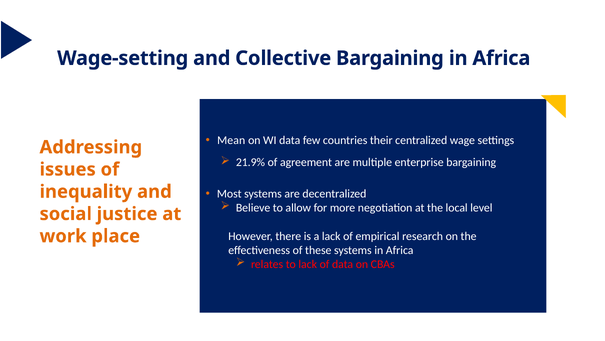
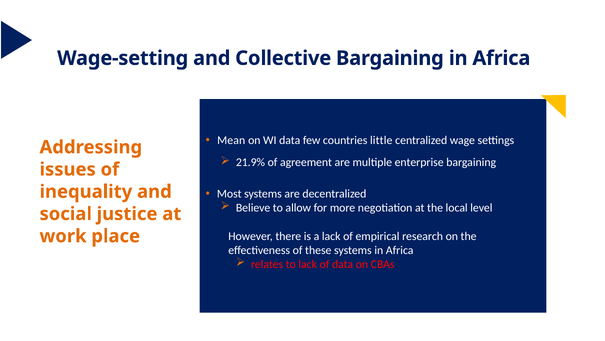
their: their -> little
